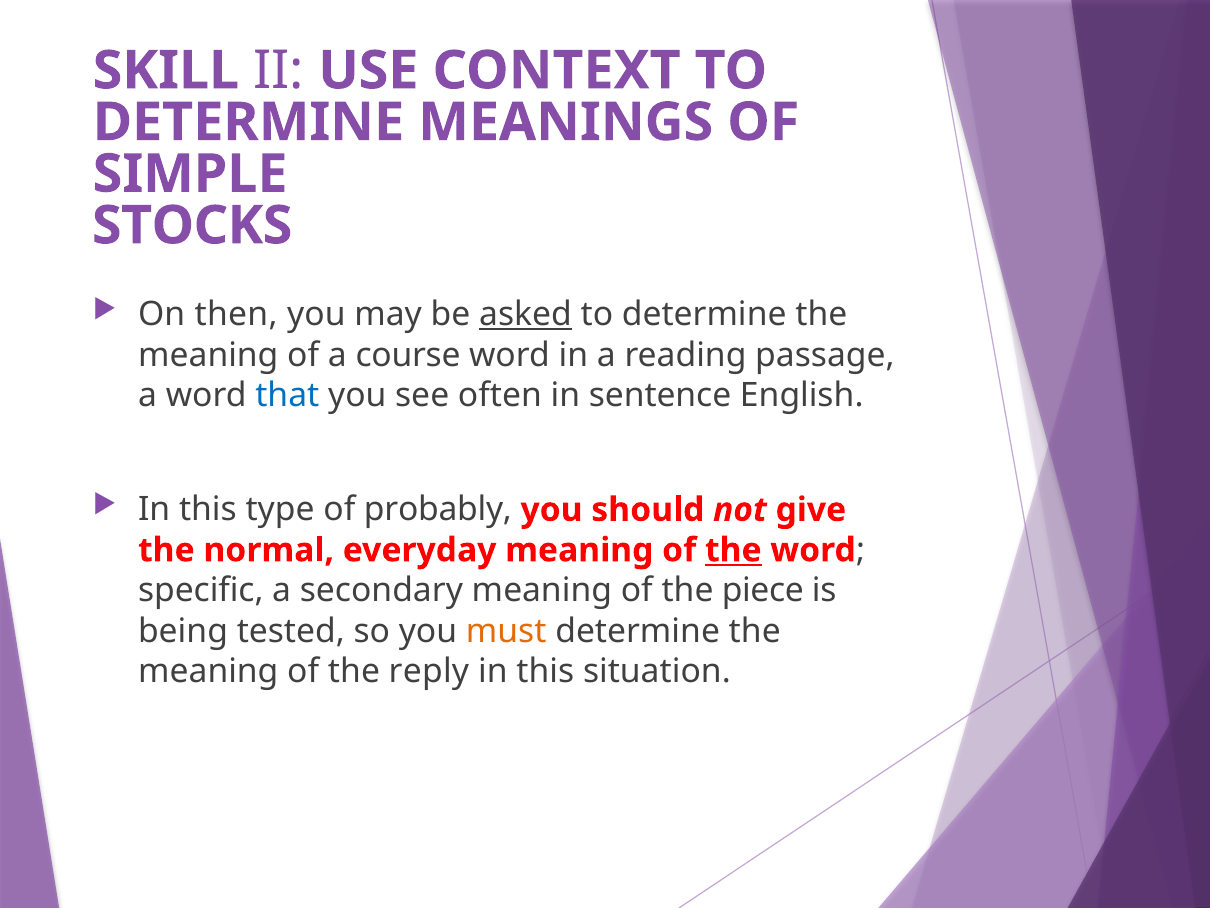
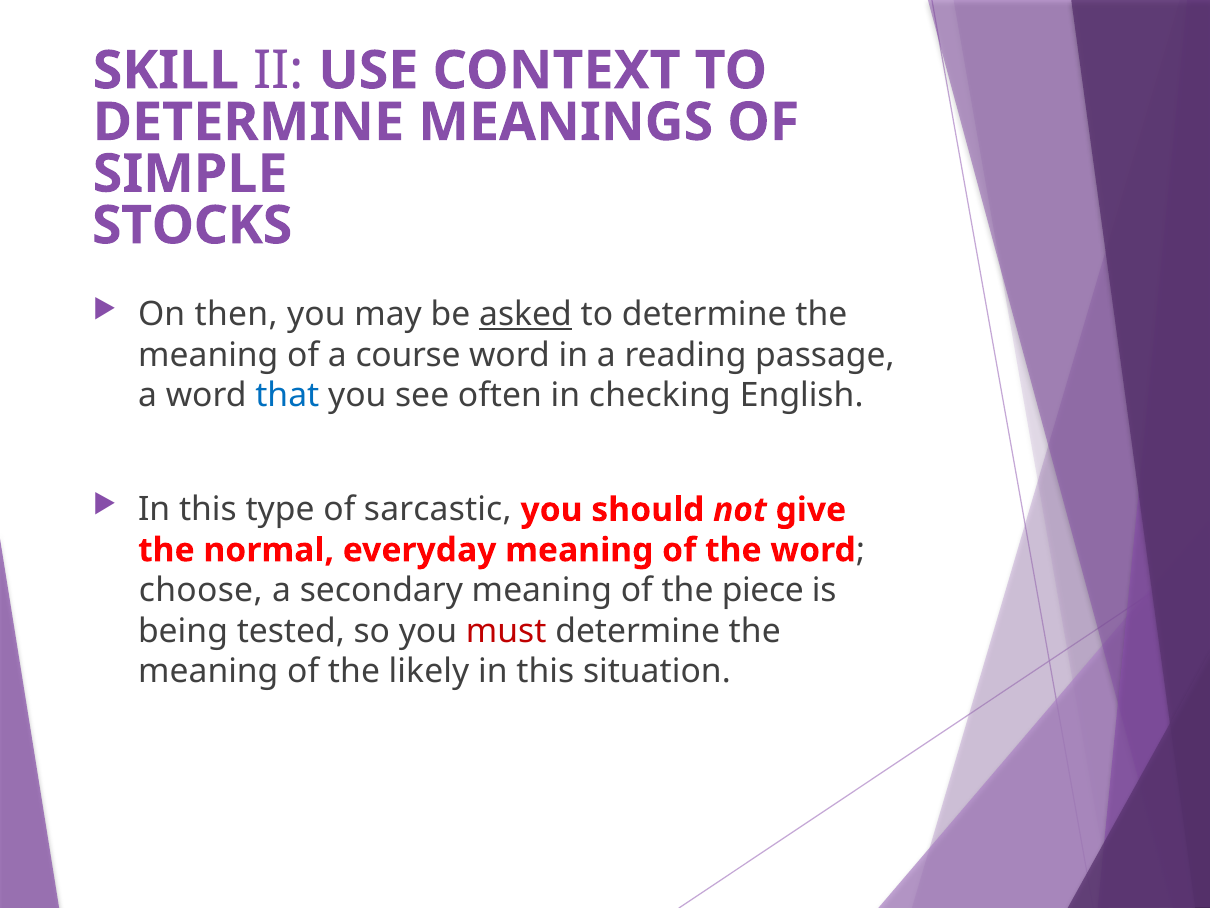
sentence: sentence -> checking
probably: probably -> sarcastic
the at (733, 550) underline: present -> none
specific: specific -> choose
must colour: orange -> red
reply: reply -> likely
